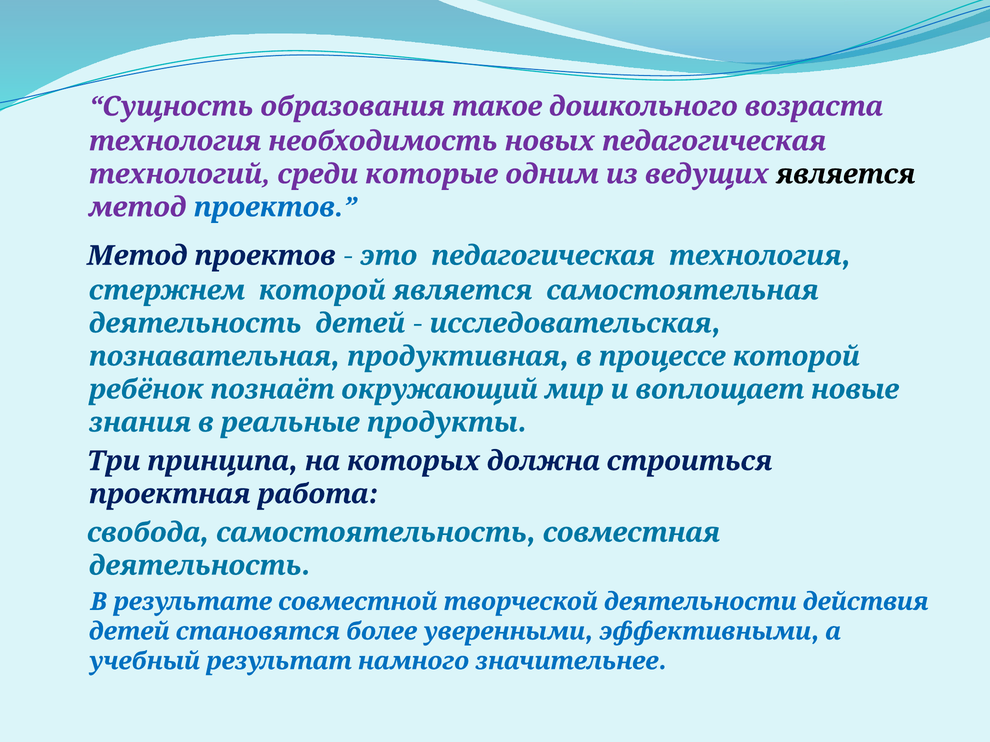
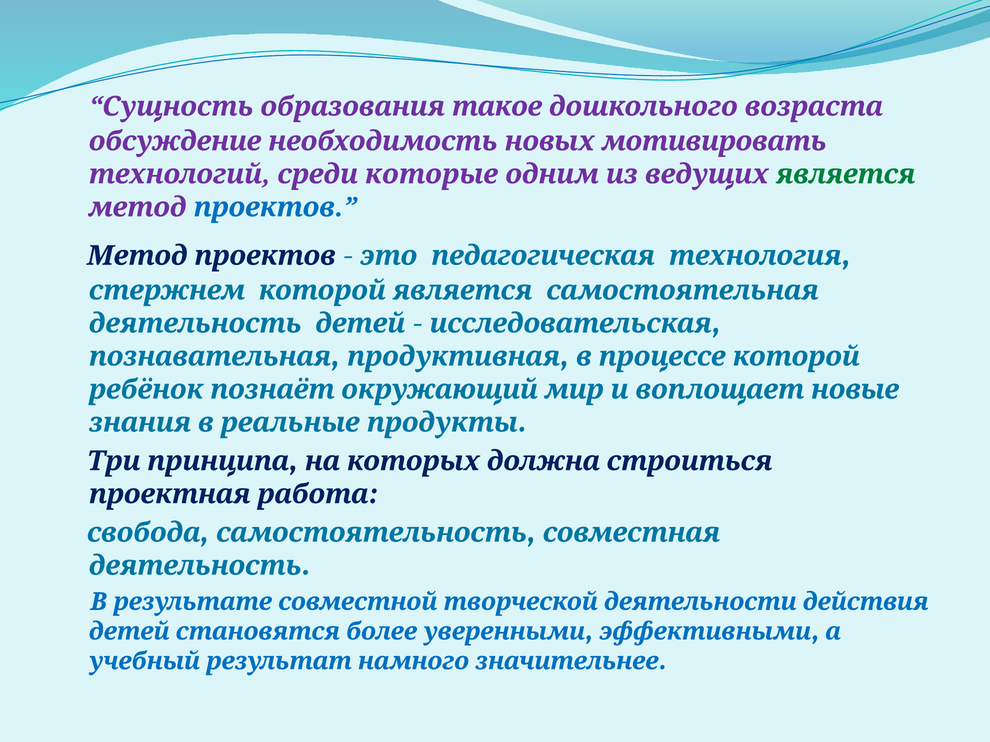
технология at (175, 141): технология -> обсуждение
новых педагогическая: педагогическая -> мотивировать
является at (846, 174) colour: black -> green
